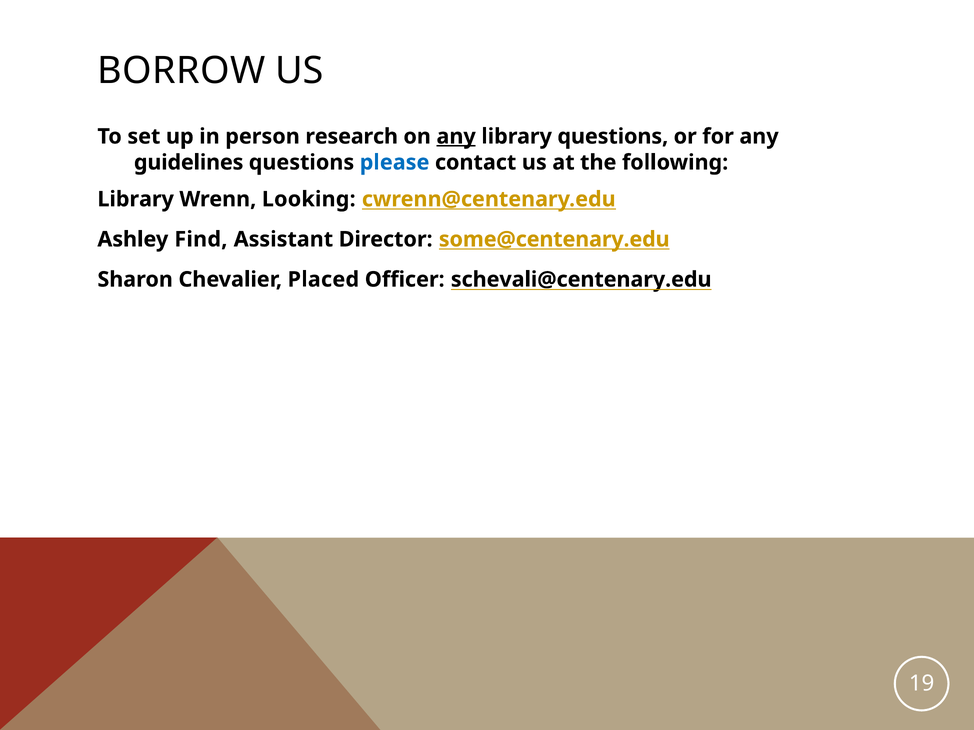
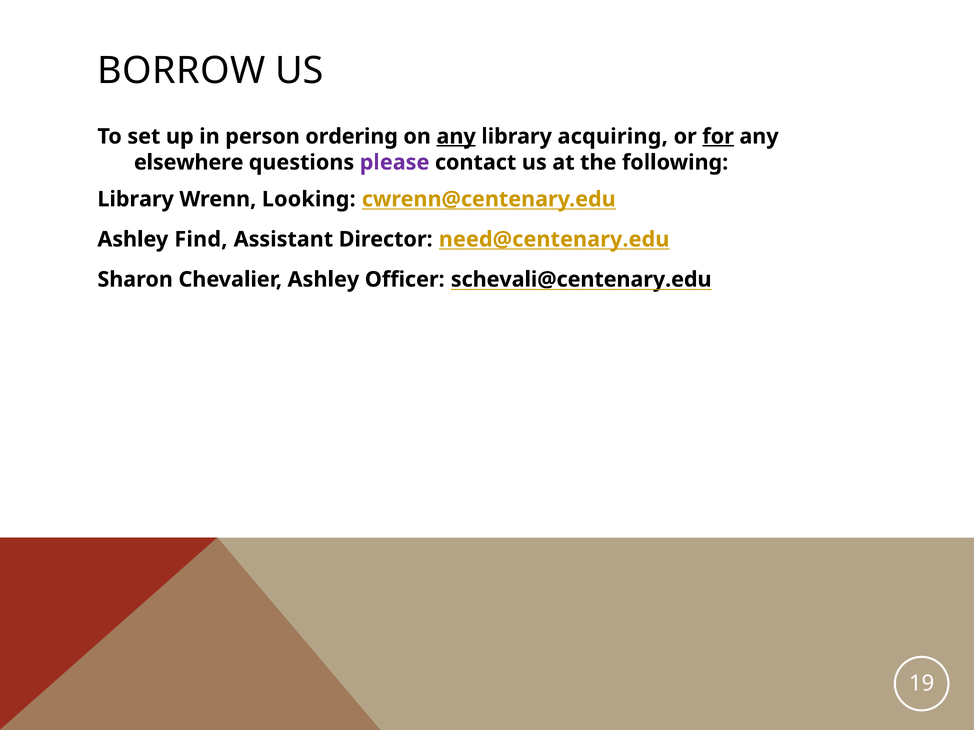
research: research -> ordering
library questions: questions -> acquiring
for underline: none -> present
guidelines: guidelines -> elsewhere
please colour: blue -> purple
some@centenary.edu: some@centenary.edu -> need@centenary.edu
Chevalier Placed: Placed -> Ashley
